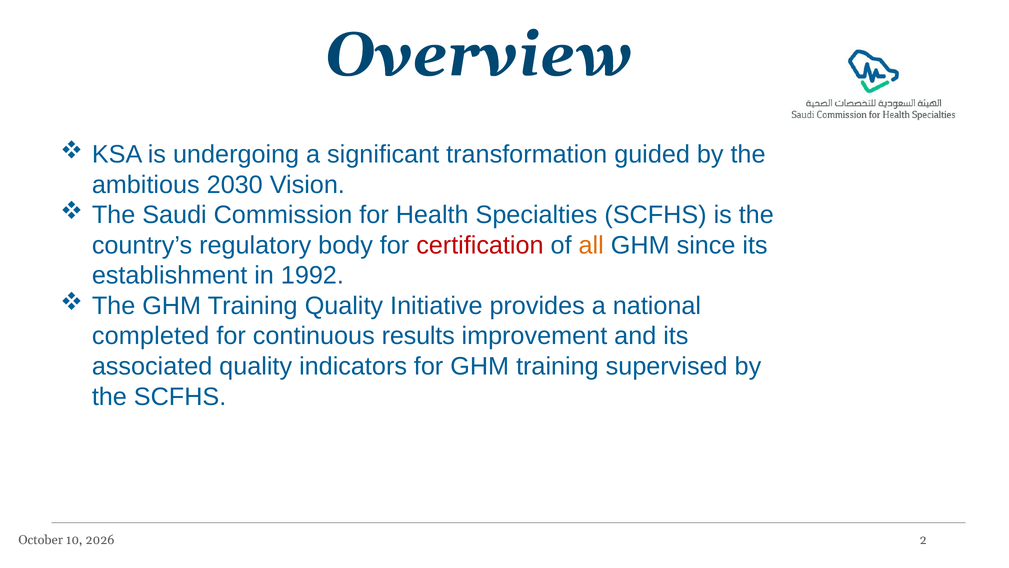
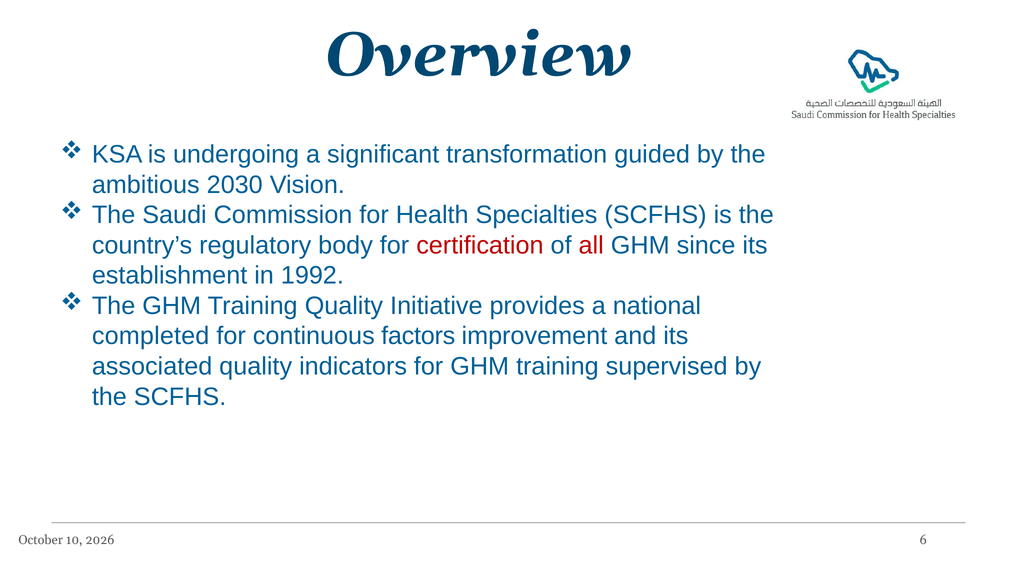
all colour: orange -> red
results: results -> factors
2: 2 -> 6
